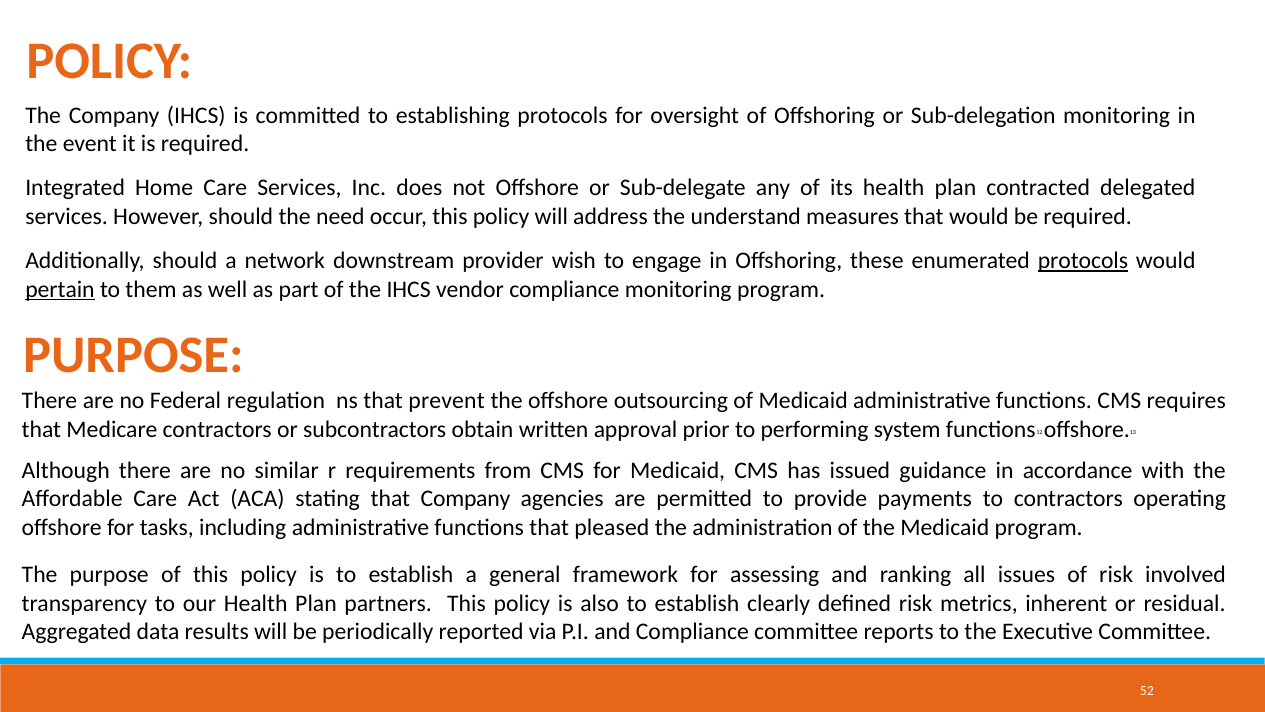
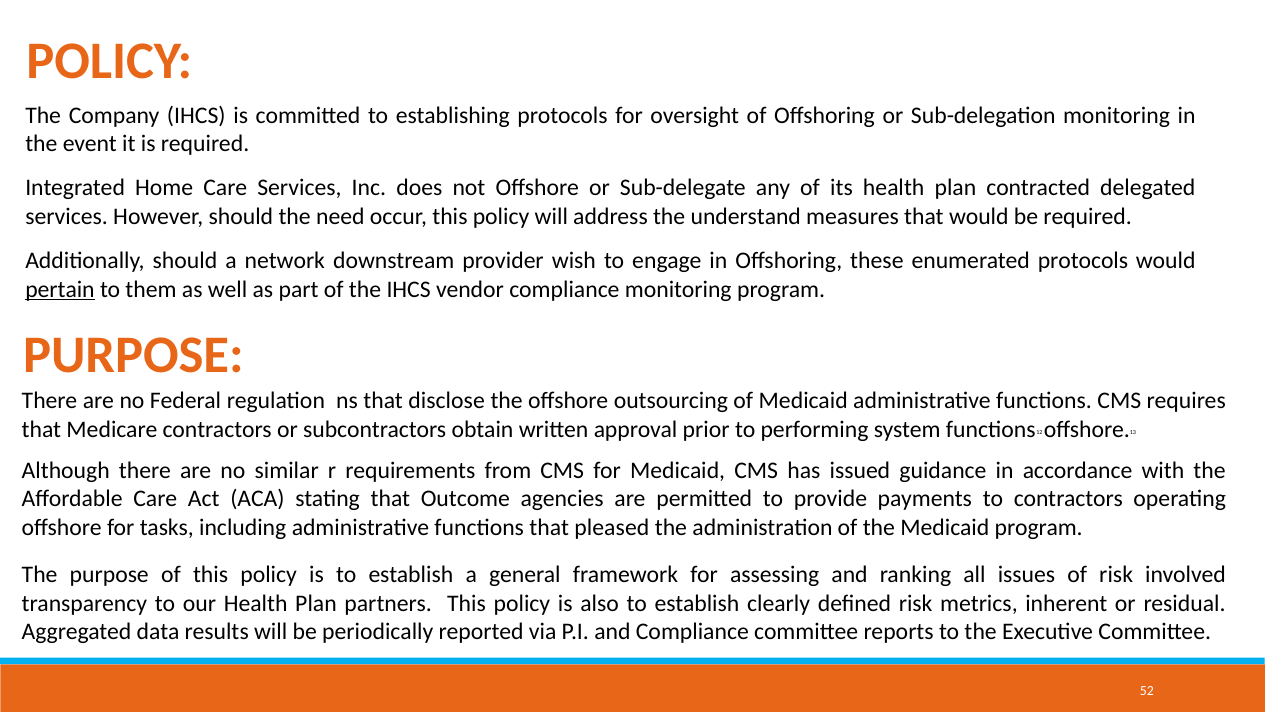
protocols at (1083, 261) underline: present -> none
prevent: prevent -> disclose
that Company: Company -> Outcome
